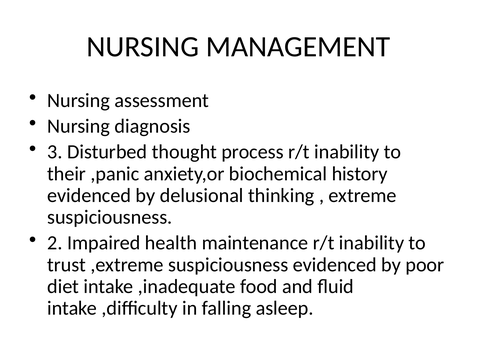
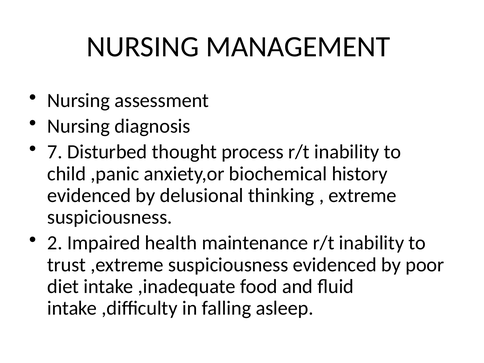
3: 3 -> 7
their: their -> child
